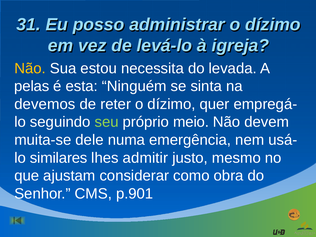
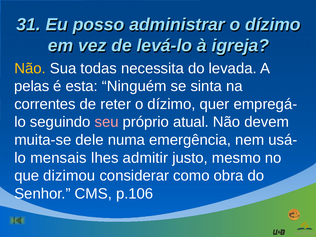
estou: estou -> todas
devemos: devemos -> correntes
seu colour: light green -> pink
meio: meio -> atual
similares: similares -> mensais
ajustam: ajustam -> dizimou
p.901: p.901 -> p.106
